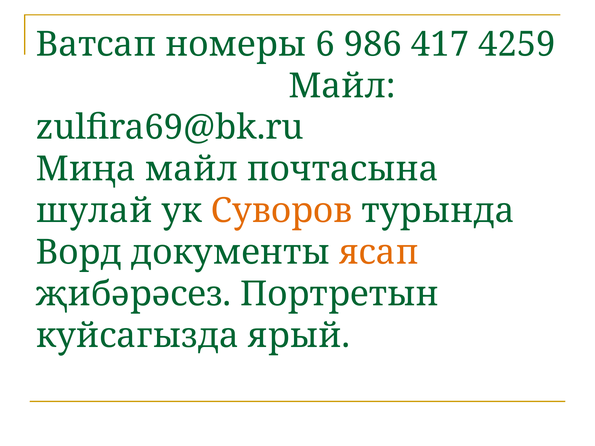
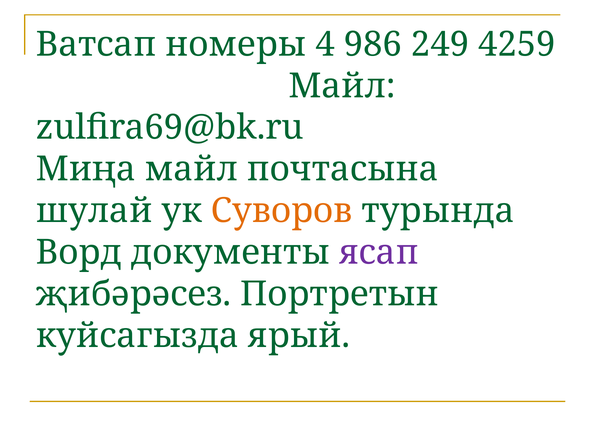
6: 6 -> 4
417: 417 -> 249
ясап colour: orange -> purple
